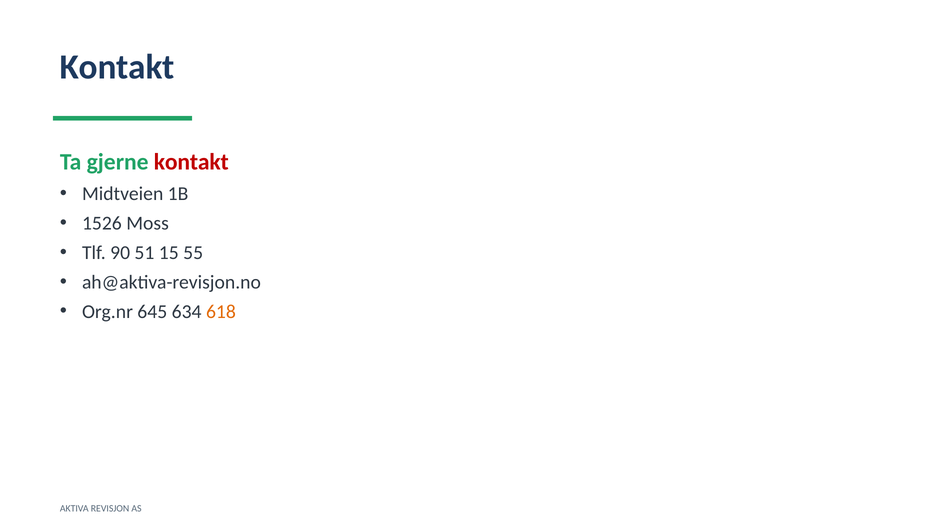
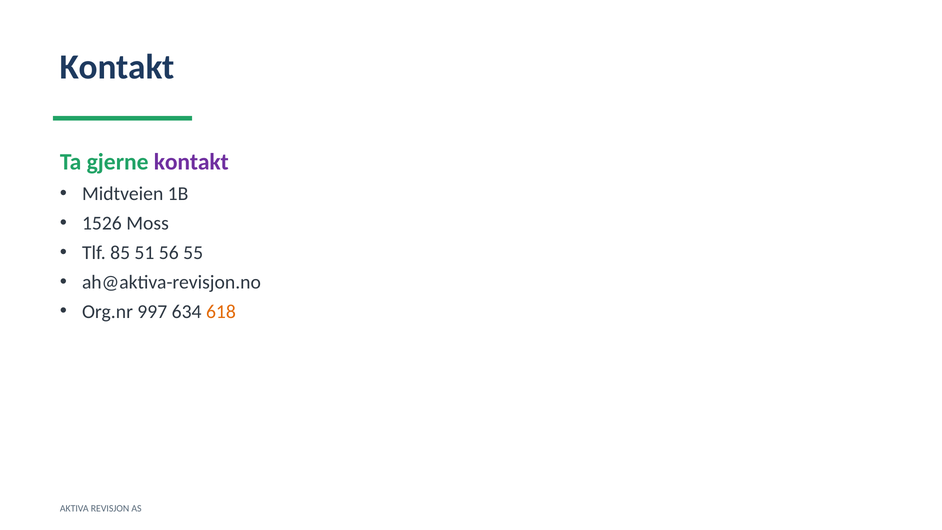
kontakt at (191, 162) colour: red -> purple
90: 90 -> 85
15: 15 -> 56
645: 645 -> 997
